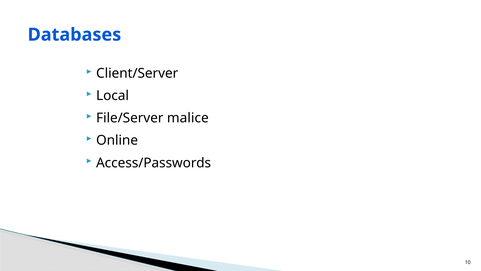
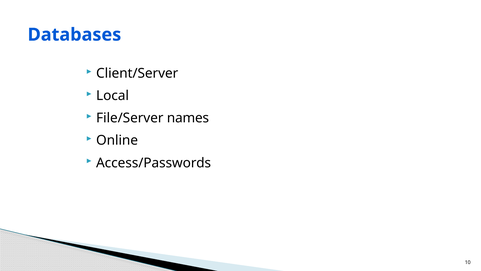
malice: malice -> names
